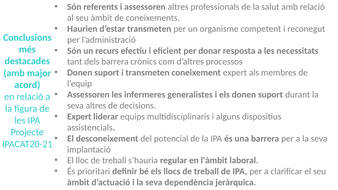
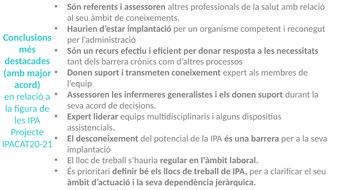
d’estar transmeten: transmeten -> implantació
seva altres: altres -> acord
